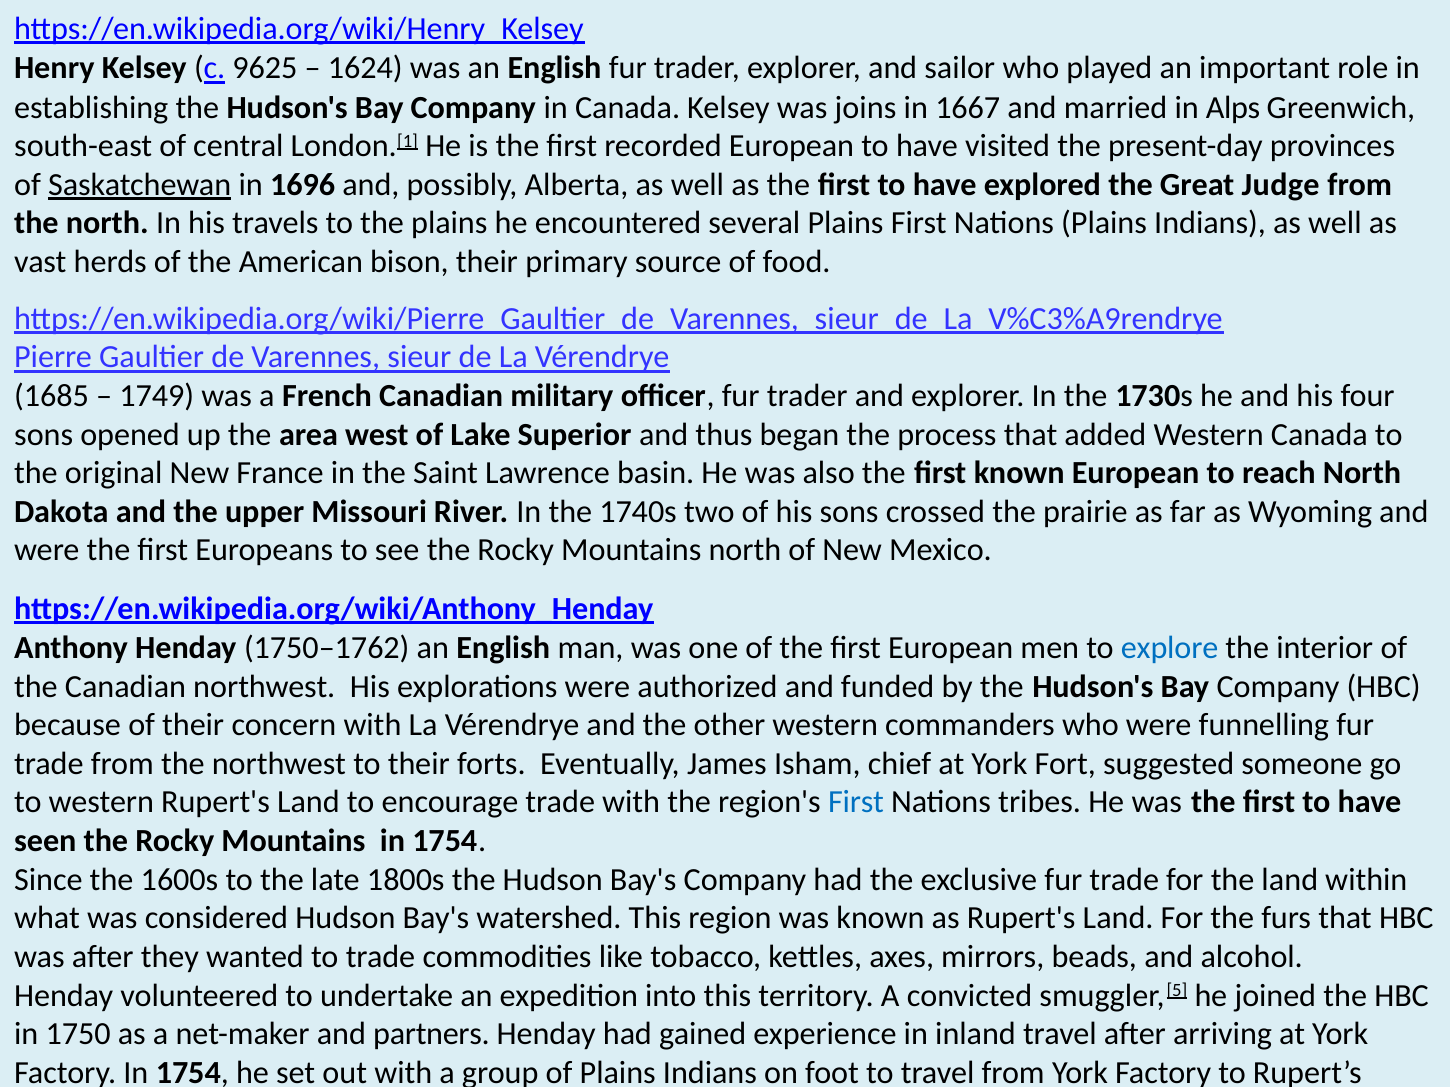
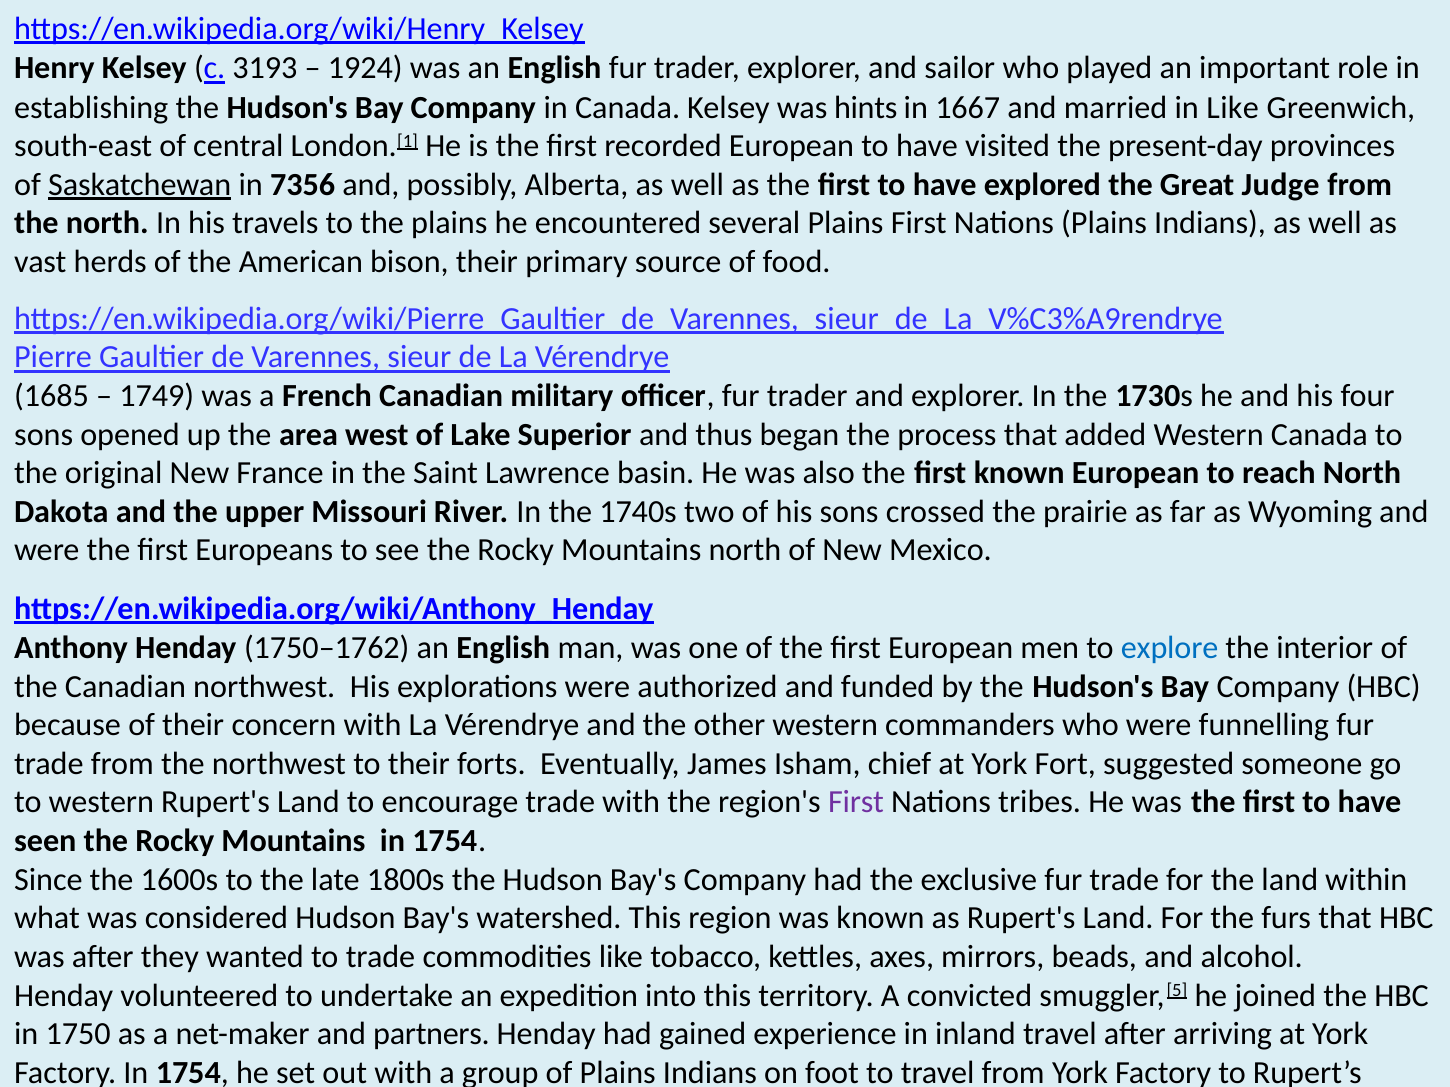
9625: 9625 -> 3193
1624: 1624 -> 1924
joins: joins -> hints
in Alps: Alps -> Like
1696: 1696 -> 7356
First at (856, 803) colour: blue -> purple
